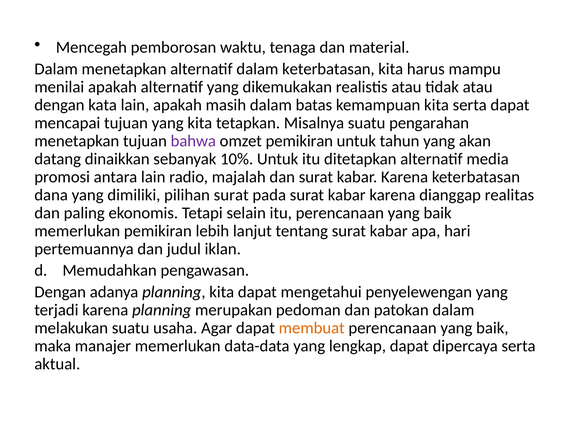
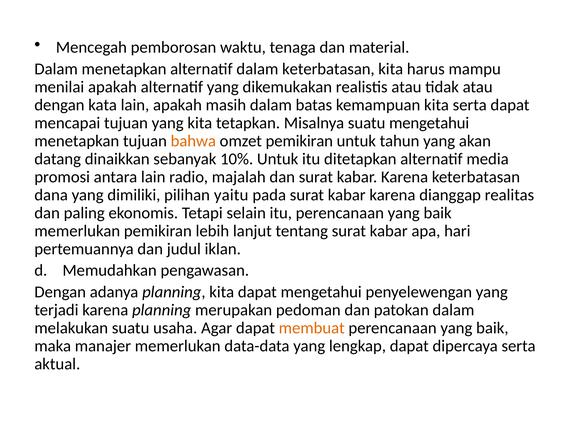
suatu pengarahan: pengarahan -> mengetahui
bahwa colour: purple -> orange
pilihan surat: surat -> yaitu
